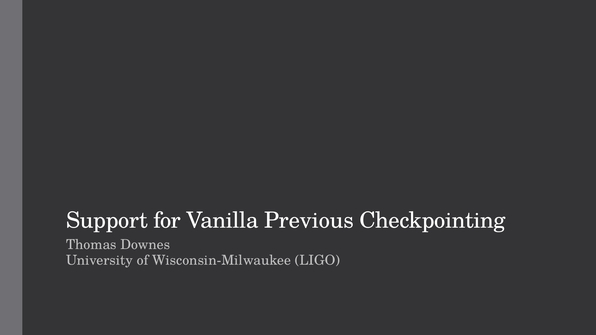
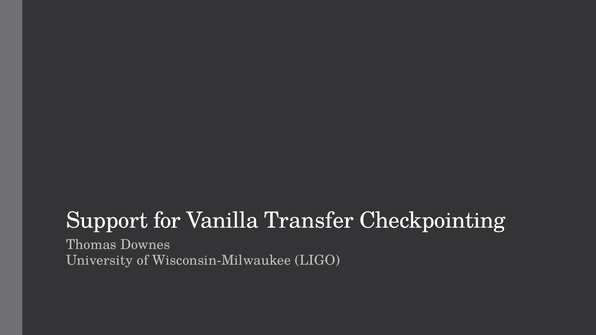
Previous: Previous -> Transfer
